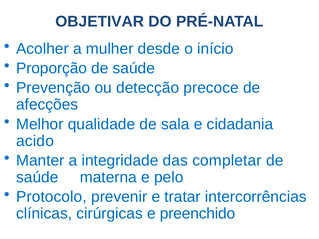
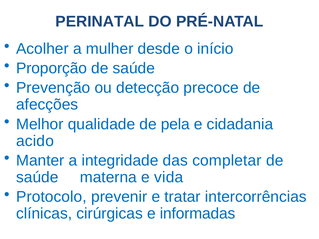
OBJETIVAR: OBJETIVAR -> PERINATAL
sala: sala -> pela
pelo: pelo -> vida
preenchido: preenchido -> informadas
